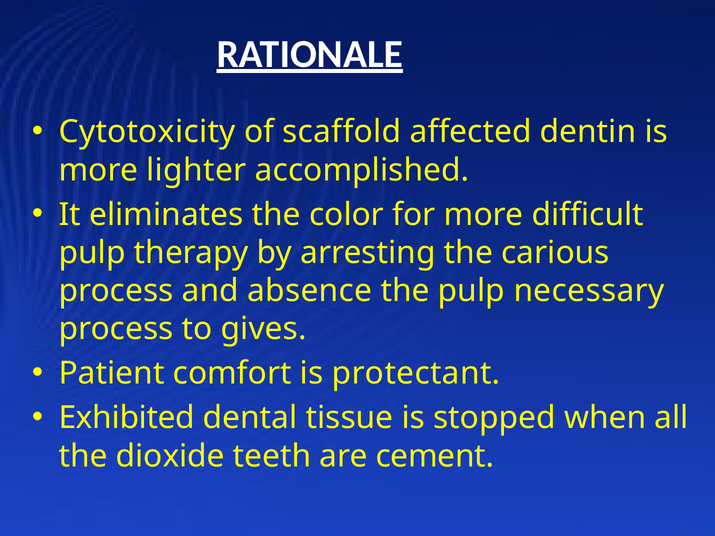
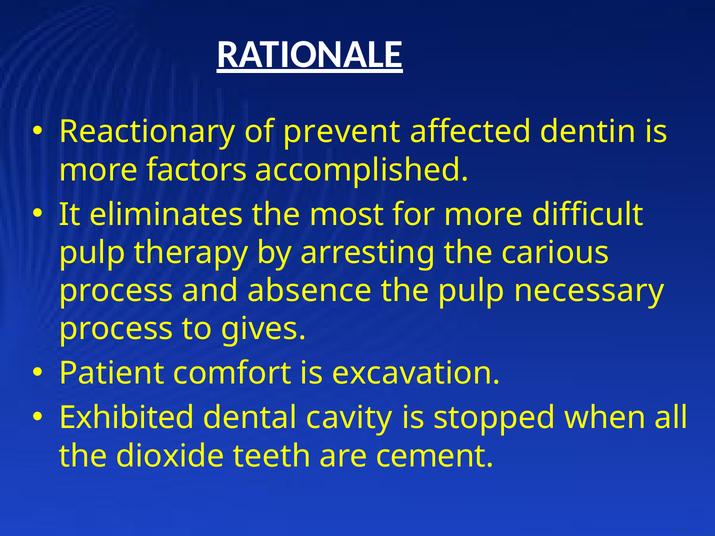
Cytotoxicity: Cytotoxicity -> Reactionary
scaffold: scaffold -> prevent
lighter: lighter -> factors
color: color -> most
protectant: protectant -> excavation
tissue: tissue -> cavity
